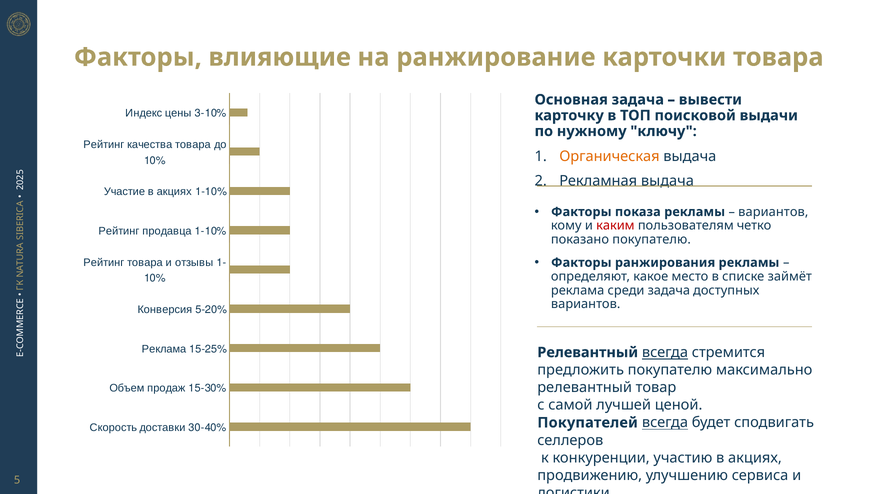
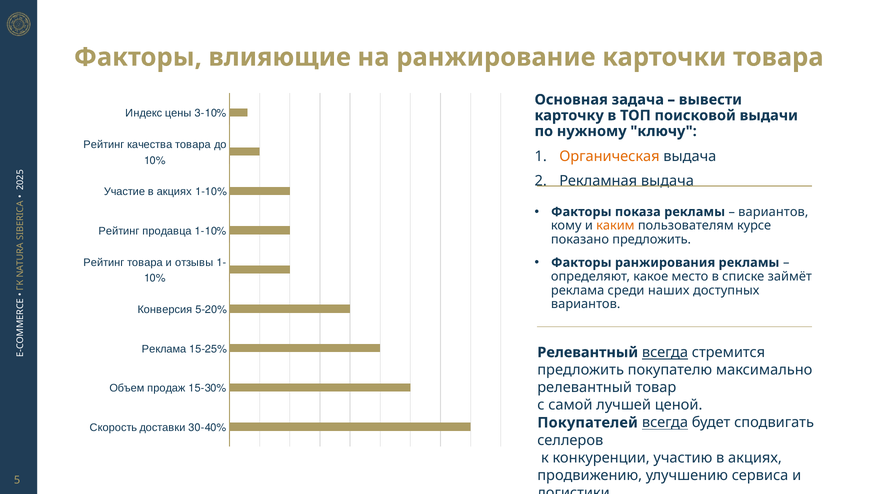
каким colour: red -> orange
четко: четко -> курсе
показано покупателю: покупателю -> предложить
среди задача: задача -> наших
